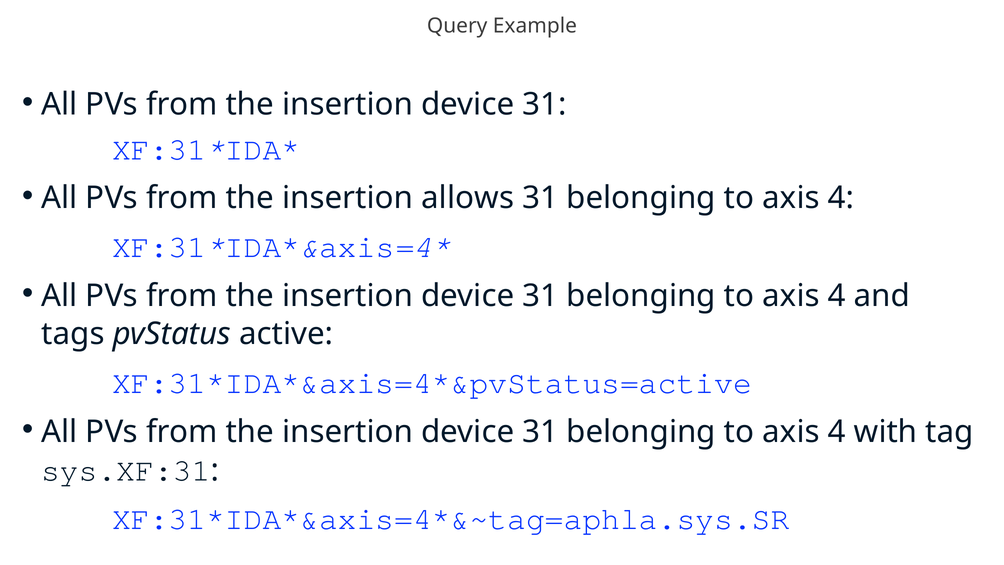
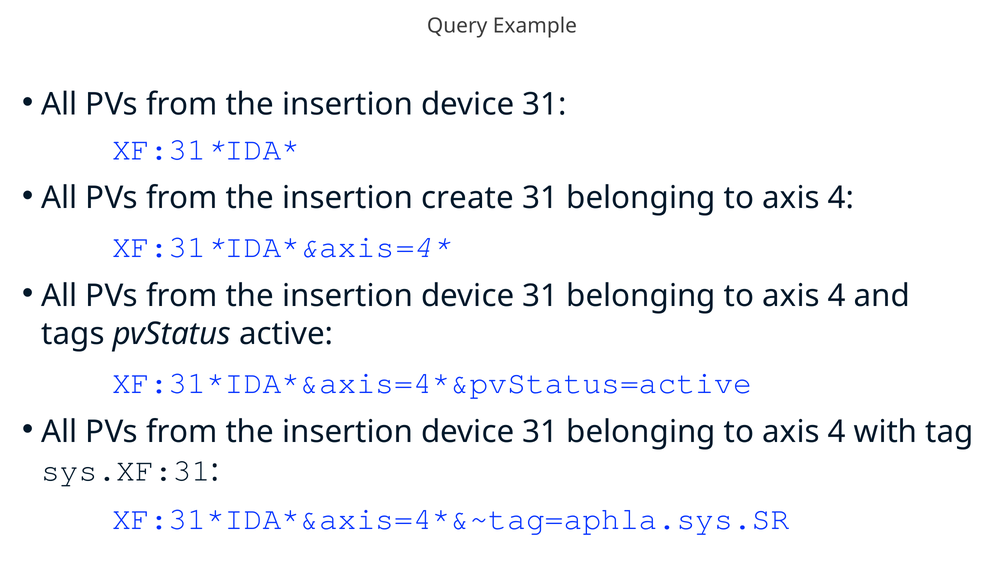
allows: allows -> create
